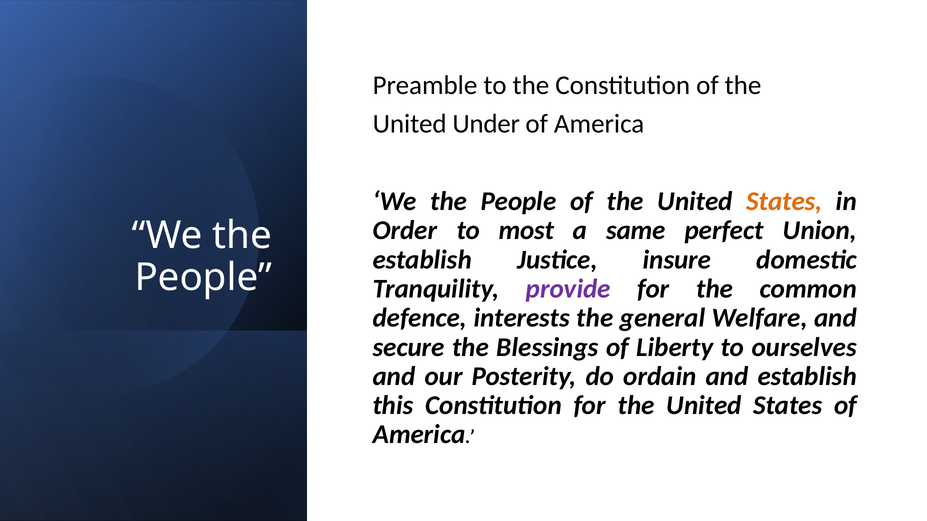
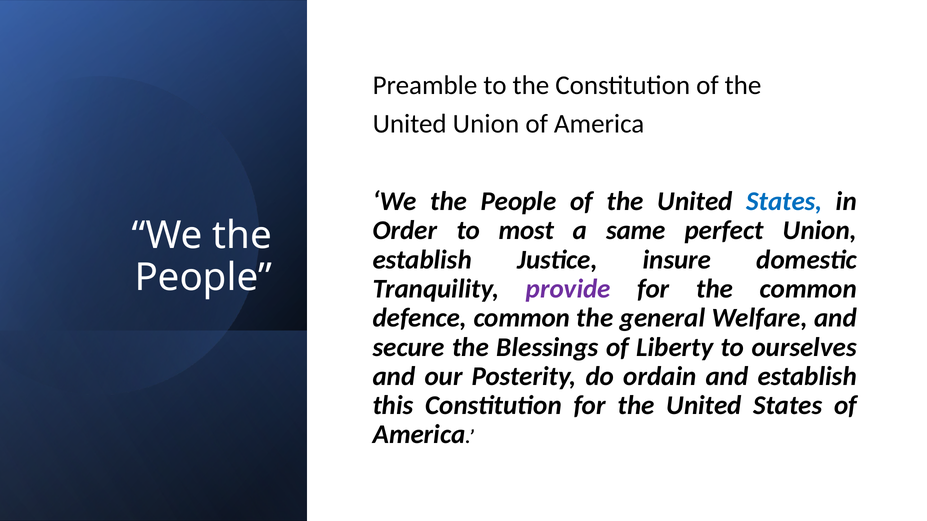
United Under: Under -> Union
States at (784, 202) colour: orange -> blue
defence interests: interests -> common
